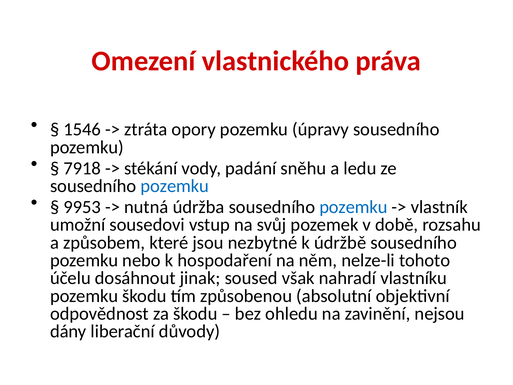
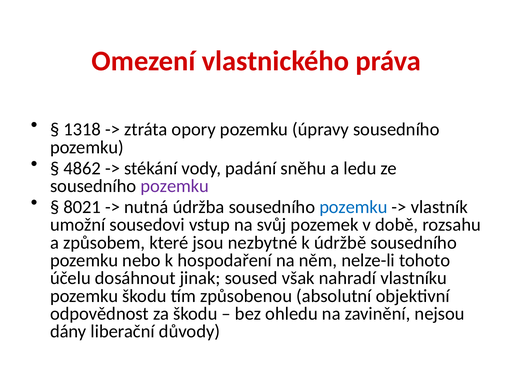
1546: 1546 -> 1318
7918: 7918 -> 4862
pozemku at (175, 186) colour: blue -> purple
9953: 9953 -> 8021
